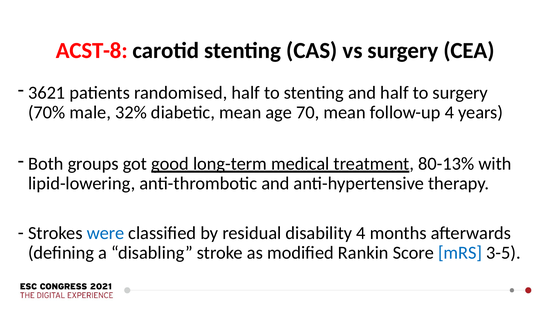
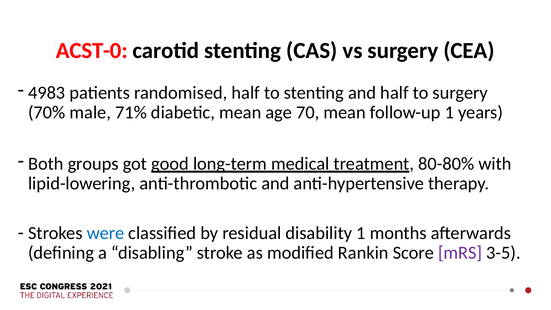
ACST-8: ACST-8 -> ACST-0
3621: 3621 -> 4983
32%: 32% -> 71%
follow-up 4: 4 -> 1
80-13%: 80-13% -> 80-80%
disability 4: 4 -> 1
mRS colour: blue -> purple
